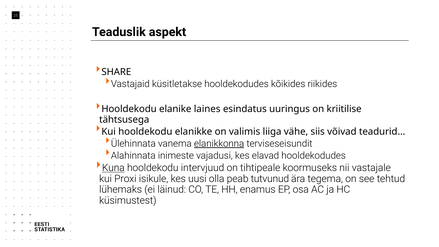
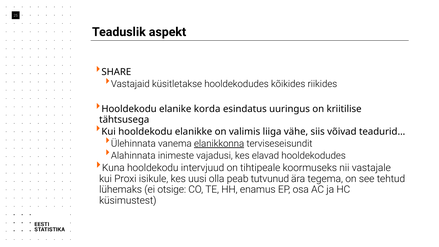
laines: laines -> korda
Kuna underline: present -> none
läinud: läinud -> otsige
